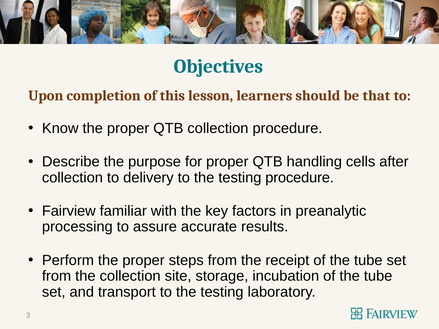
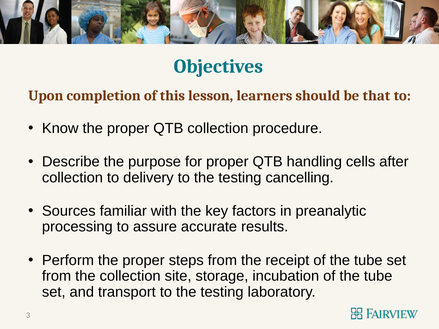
testing procedure: procedure -> cancelling
Fairview: Fairview -> Sources
